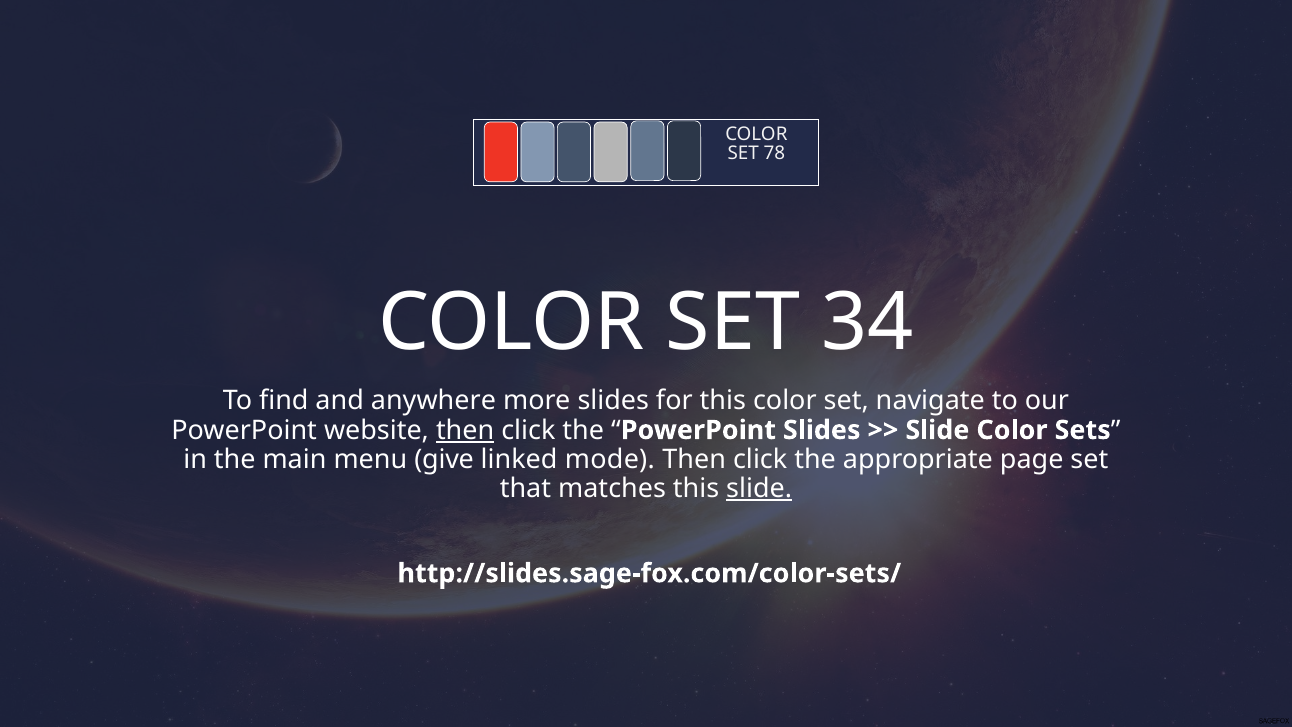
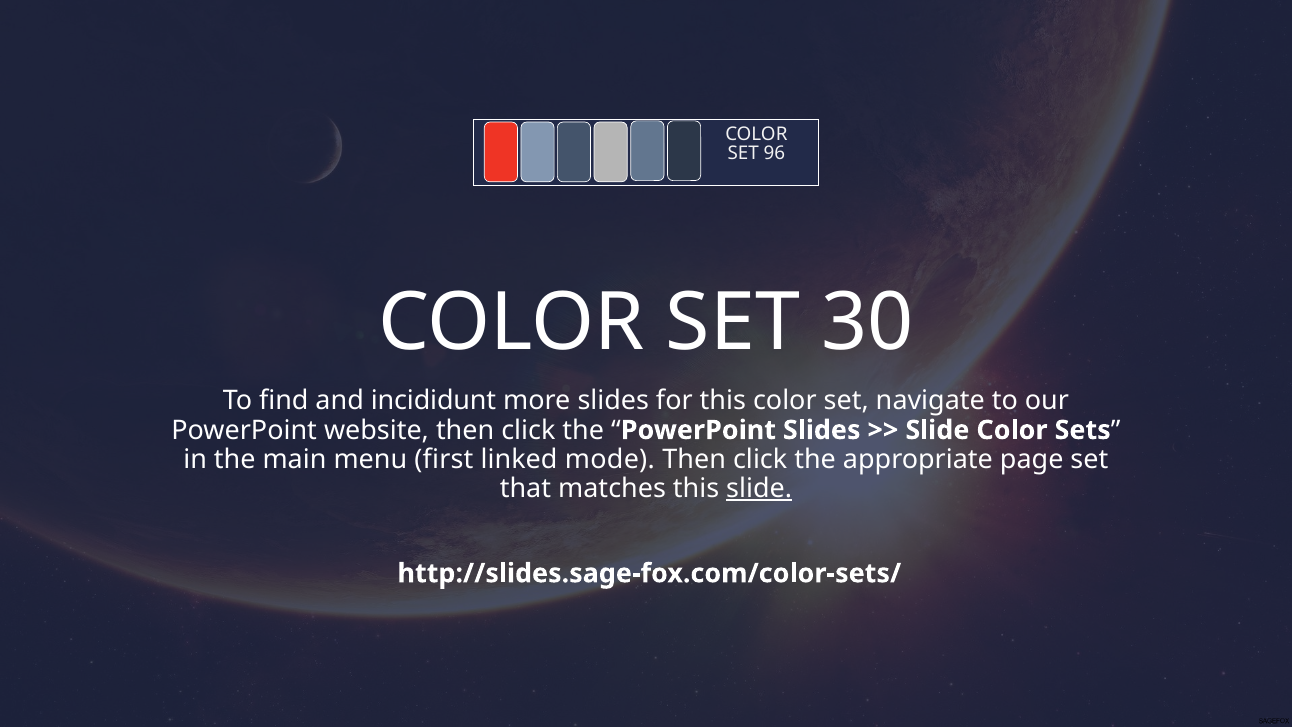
78: 78 -> 96
34: 34 -> 30
anywhere: anywhere -> incididunt
then at (465, 430) underline: present -> none
give: give -> first
